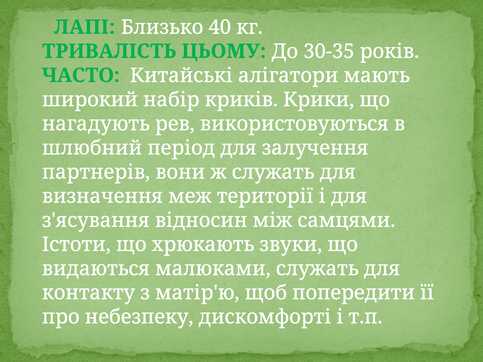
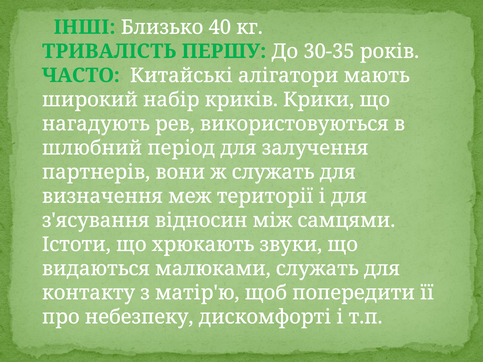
ЛАПІ: ЛАПІ -> ІНШІ
ЦЬОМУ: ЦЬОМУ -> ПЕРШУ
